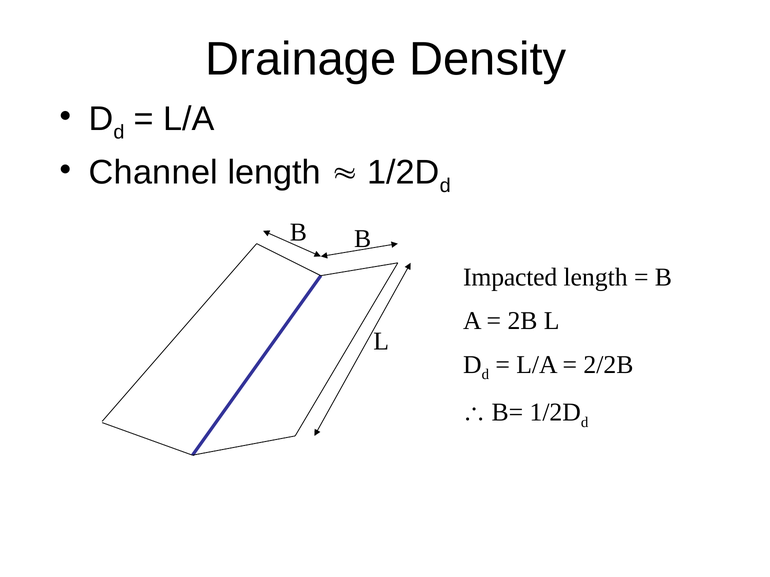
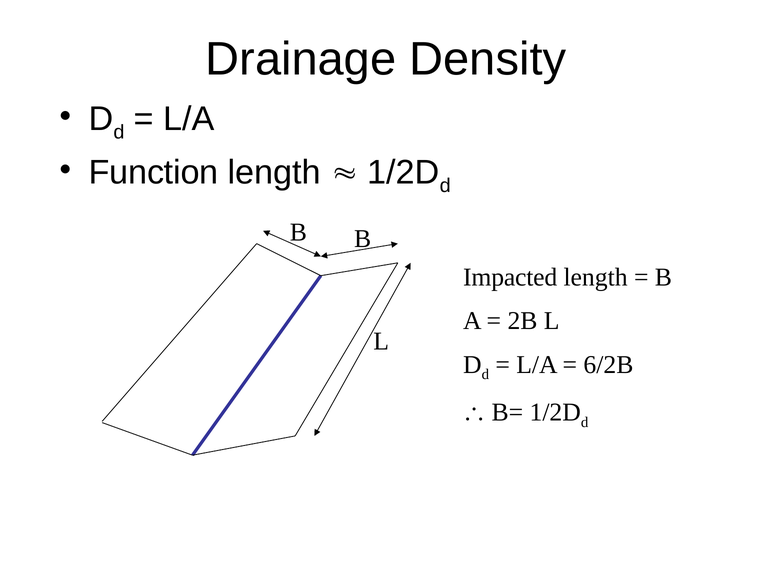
Channel: Channel -> Function
2/2B: 2/2B -> 6/2B
